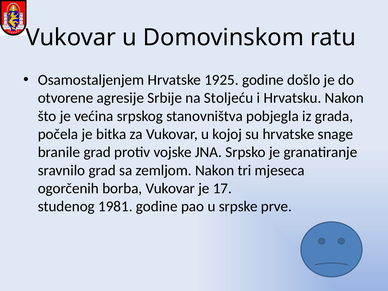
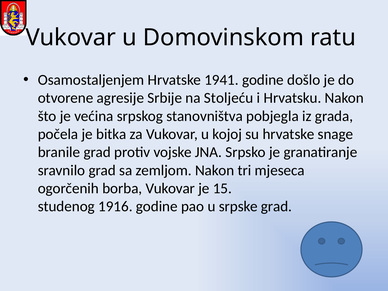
1925: 1925 -> 1941
17: 17 -> 15
1981: 1981 -> 1916
srpske prve: prve -> grad
